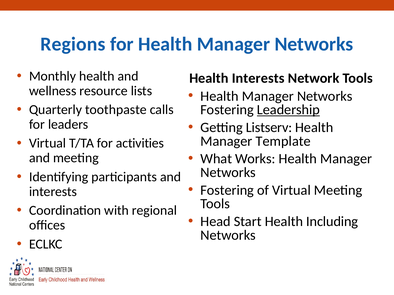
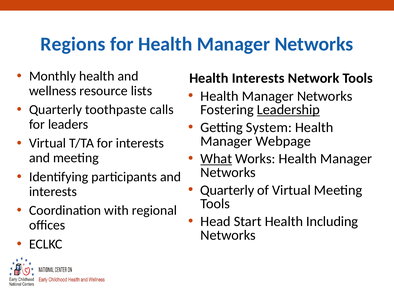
Listserv: Listserv -> System
Template: Template -> Webpage
for activities: activities -> interests
What underline: none -> present
Fostering at (227, 190): Fostering -> Quarterly
